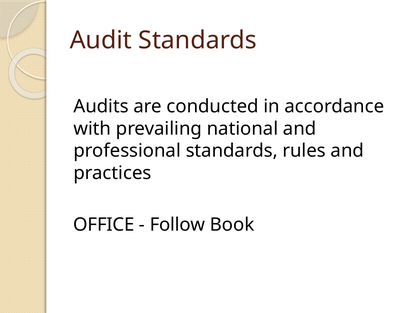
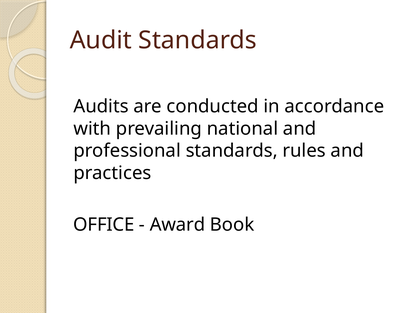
Follow: Follow -> Award
